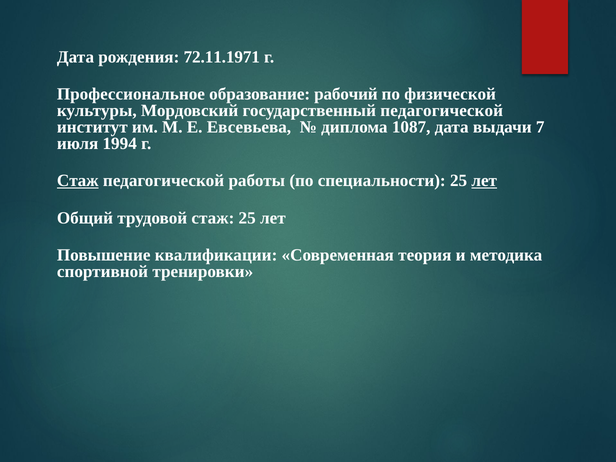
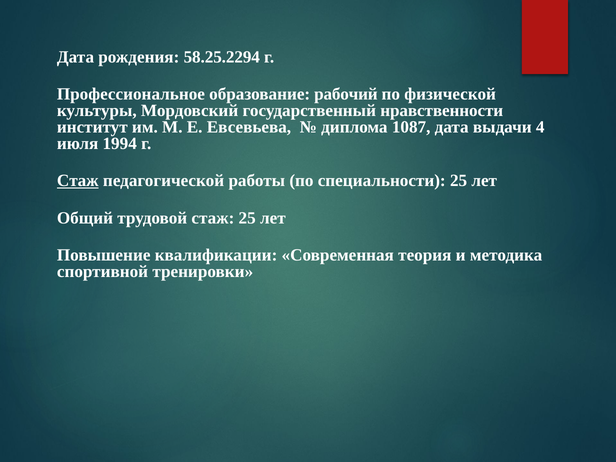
72.11.1971: 72.11.1971 -> 58.25.2294
государственный педагогической: педагогической -> нравственности
7: 7 -> 4
лет at (484, 181) underline: present -> none
